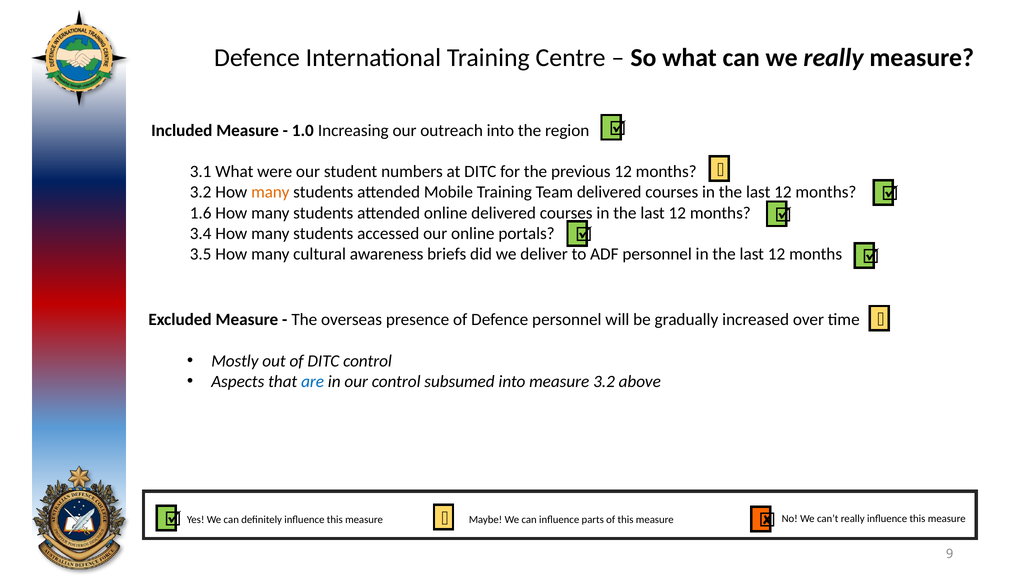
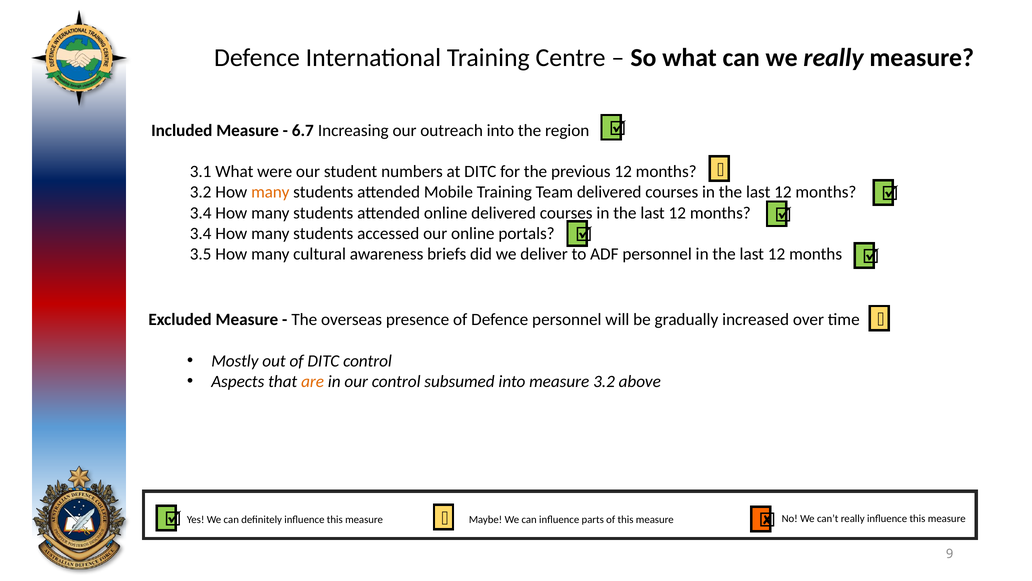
1.0: 1.0 -> 6.7
1.6 at (201, 213): 1.6 -> 3.4
are colour: blue -> orange
